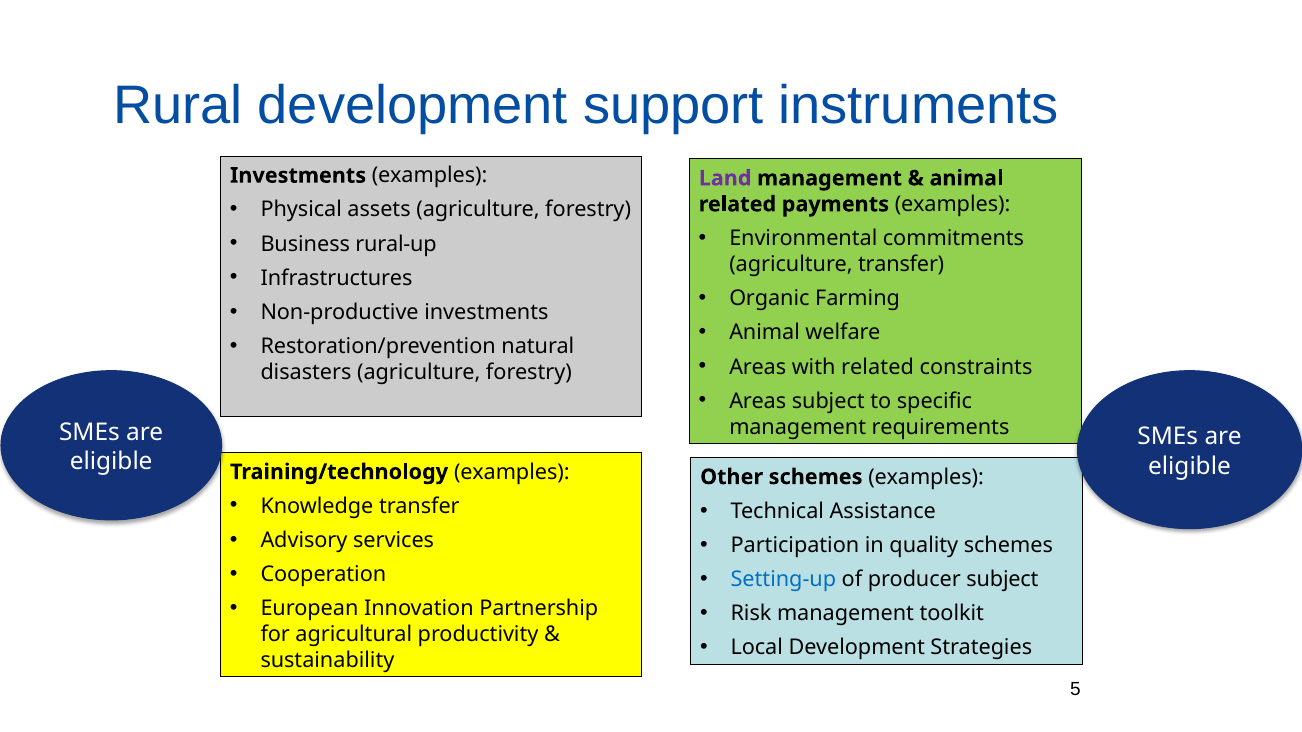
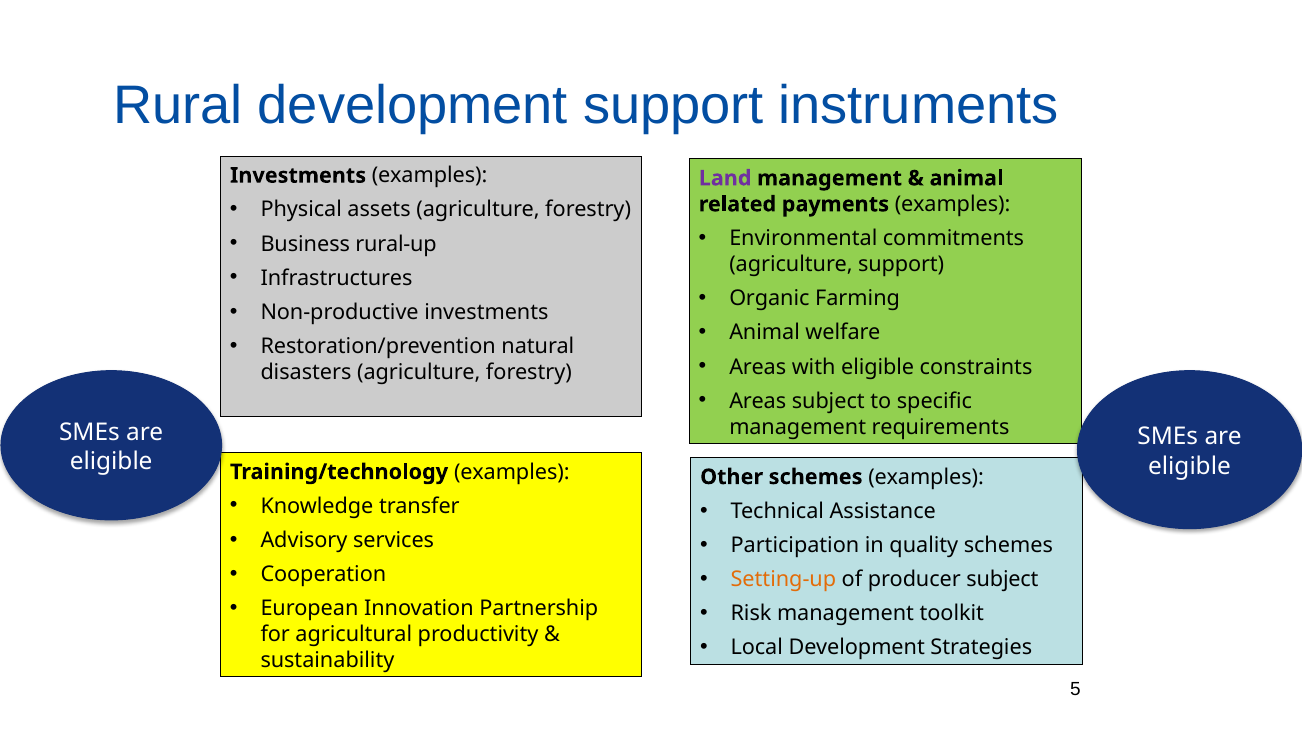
agriculture transfer: transfer -> support
with related: related -> eligible
Setting-up colour: blue -> orange
